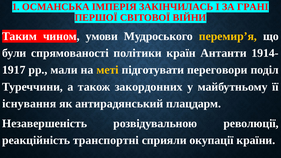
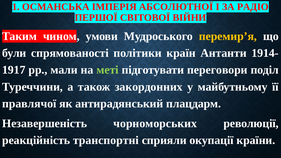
ЗАКІНЧИЛАСЬ: ЗАКІНЧИЛАСЬ -> АБСОЛЮТНОЇ
ГРАНІ: ГРАНІ -> РАДІО
меті colour: yellow -> light green
існування: існування -> правлячої
розвідувальною: розвідувальною -> чорноморських
